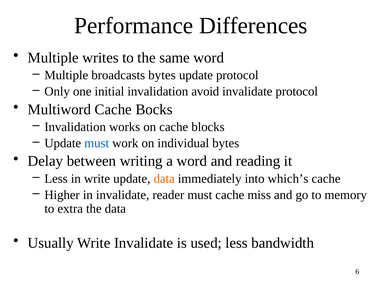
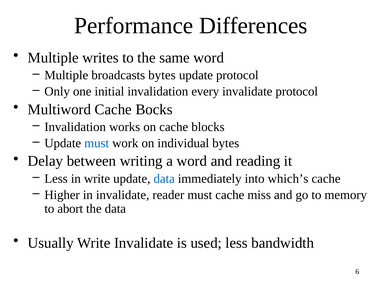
avoid: avoid -> every
data at (164, 178) colour: orange -> blue
extra: extra -> abort
